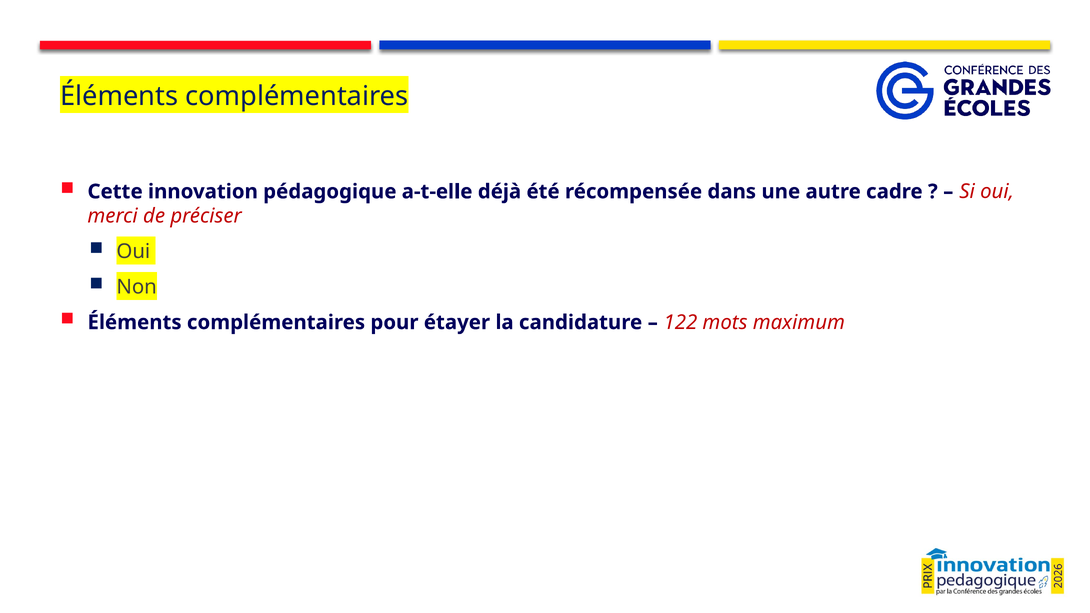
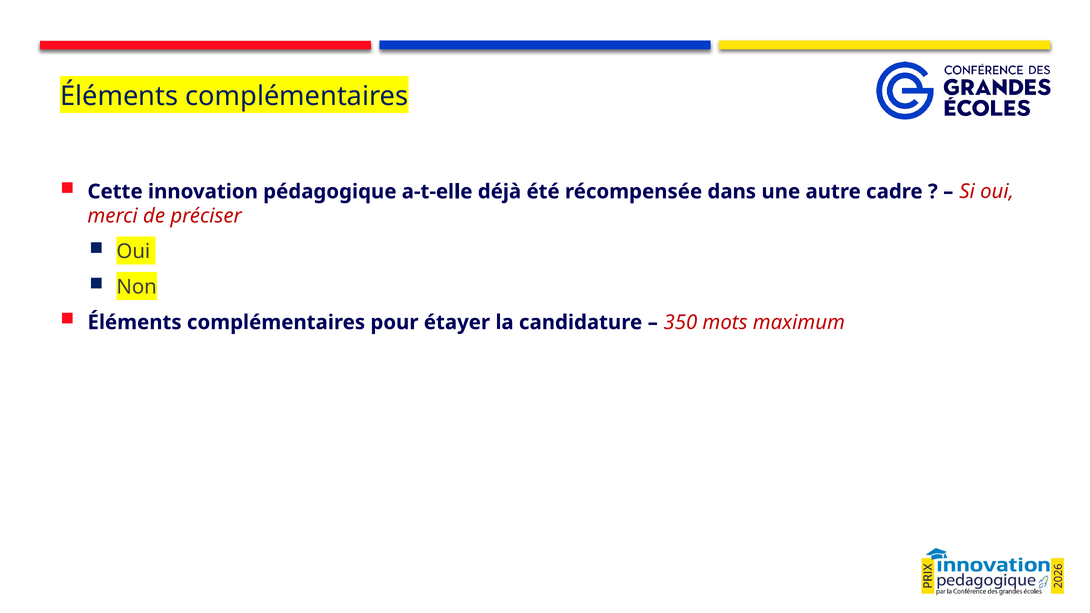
122: 122 -> 350
